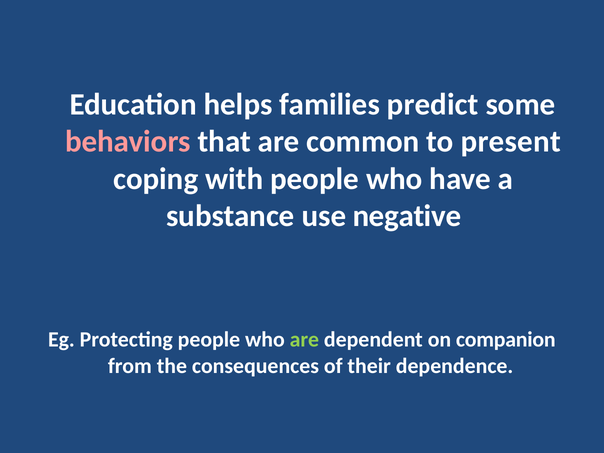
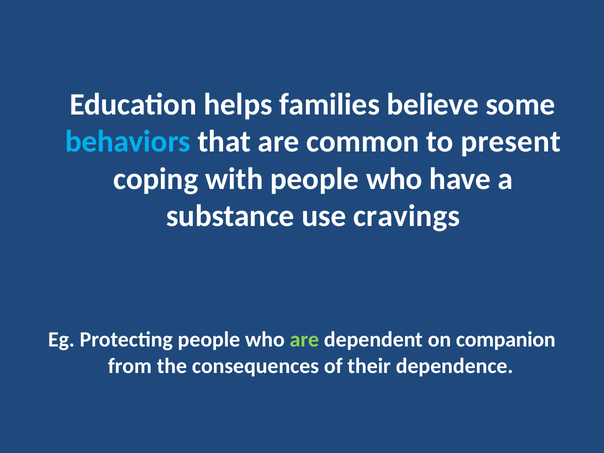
predict: predict -> believe
behaviors colour: pink -> light blue
negative: negative -> cravings
